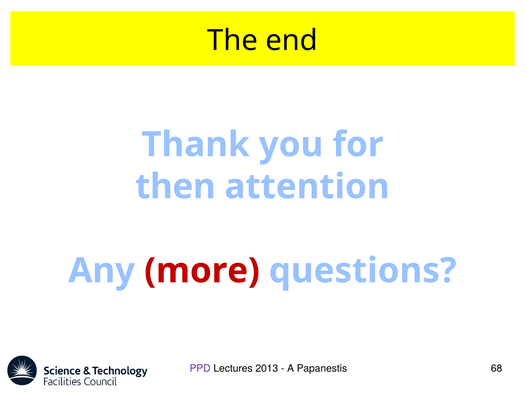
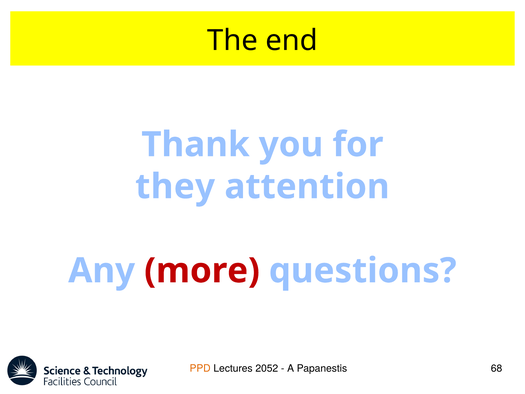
then: then -> they
PPD colour: purple -> orange
2013: 2013 -> 2052
